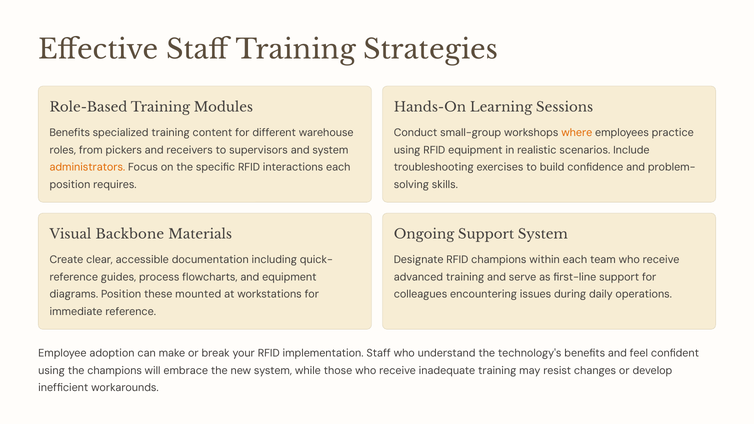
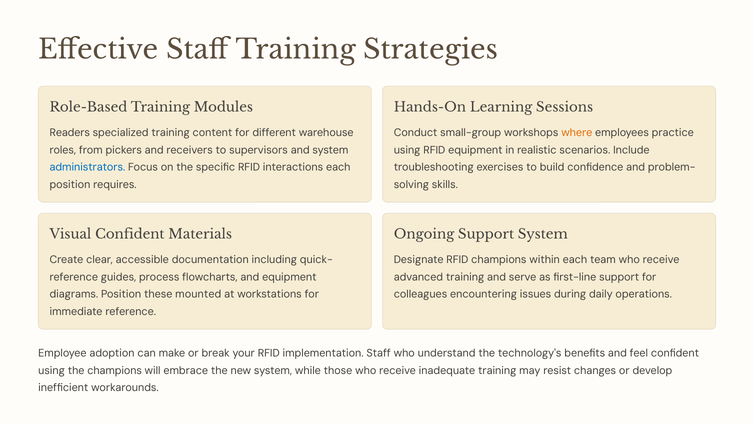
Benefits at (70, 133): Benefits -> Readers
administrators colour: orange -> blue
Visual Backbone: Backbone -> Confident
